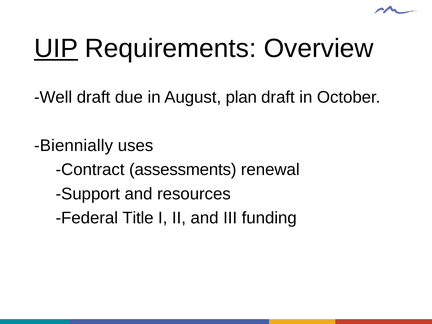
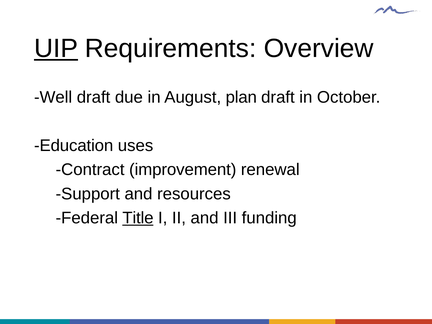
Biennially: Biennially -> Education
assessments: assessments -> improvement
Title underline: none -> present
